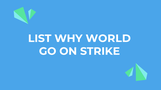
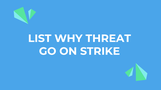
WORLD: WORLD -> THREAT
